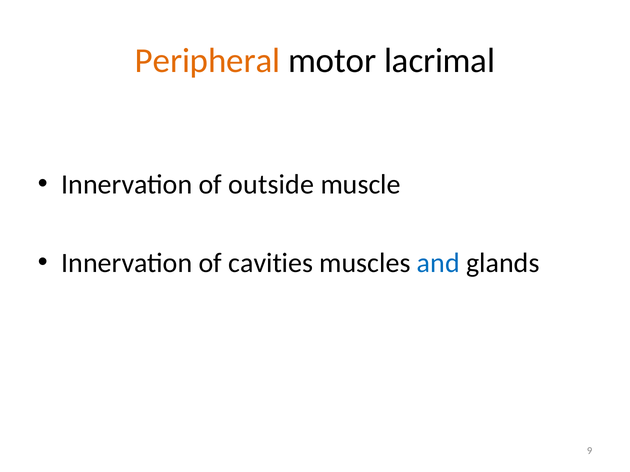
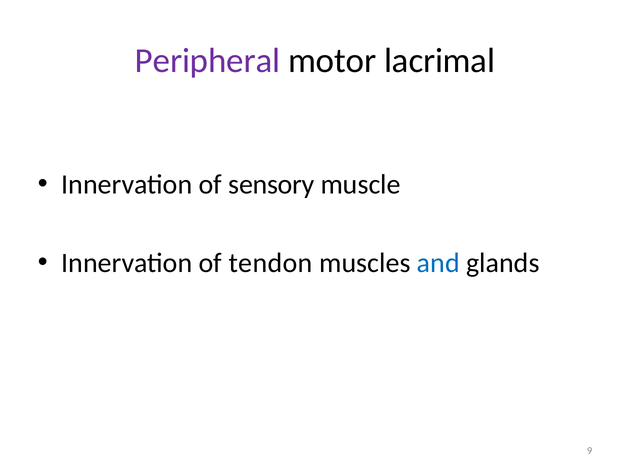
Peripheral colour: orange -> purple
outside: outside -> sensory
cavities: cavities -> tendon
